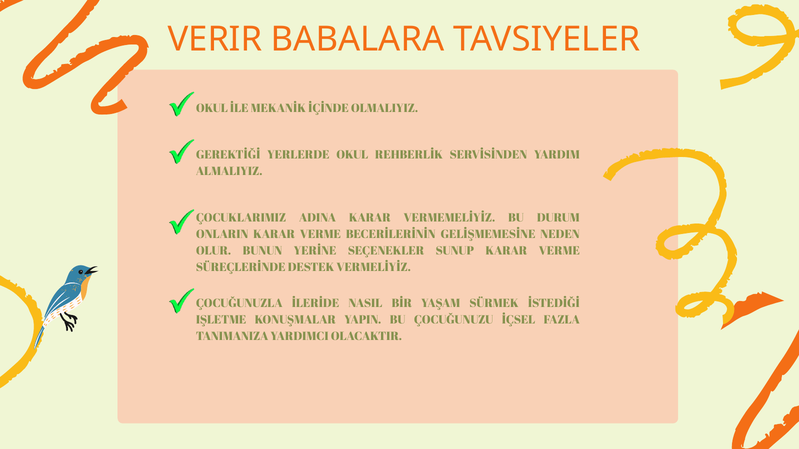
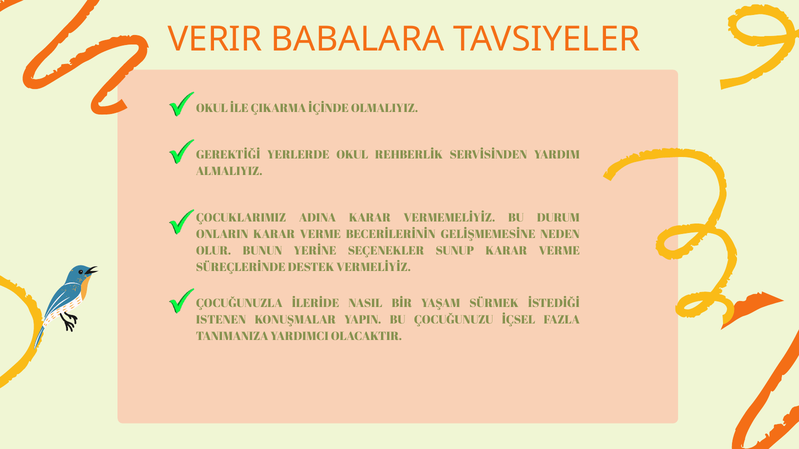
MEKANİK: MEKANİK -> ÇIKARMA
IŞLETME: IŞLETME -> ISTENEN
